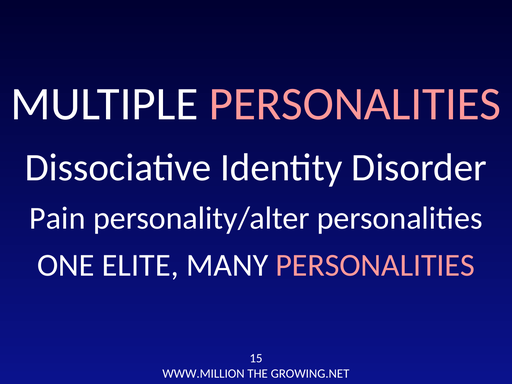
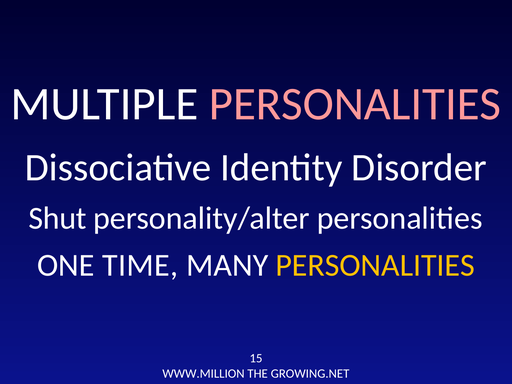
Pain: Pain -> Shut
ELITE: ELITE -> TIME
PERSONALITIES at (375, 265) colour: pink -> yellow
